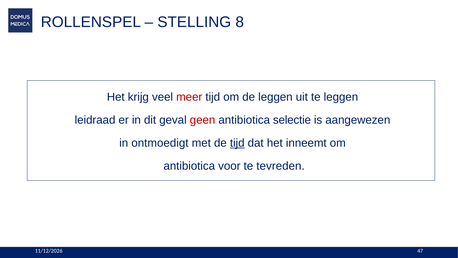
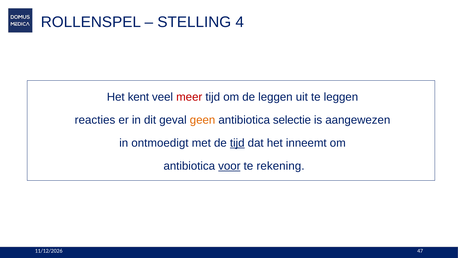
8: 8 -> 4
krijg: krijg -> kent
leidraad: leidraad -> reacties
geen colour: red -> orange
voor underline: none -> present
tevreden: tevreden -> rekening
